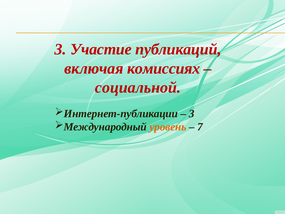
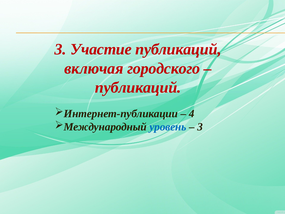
комиссиях: комиссиях -> городского
социальной at (138, 87): социальной -> публикаций
3 at (192, 113): 3 -> 4
уровень colour: orange -> blue
7 at (200, 127): 7 -> 3
